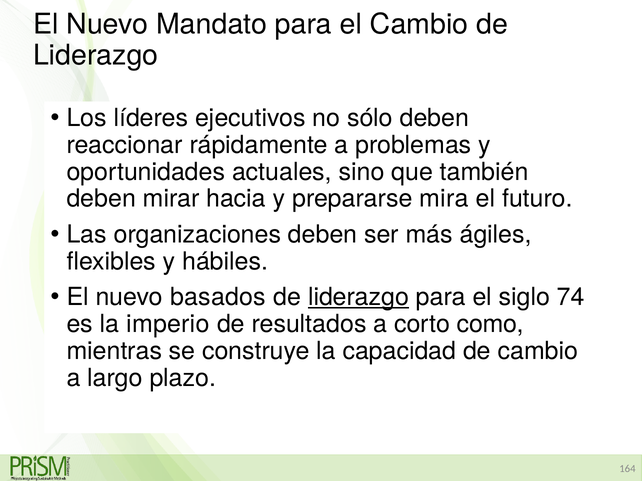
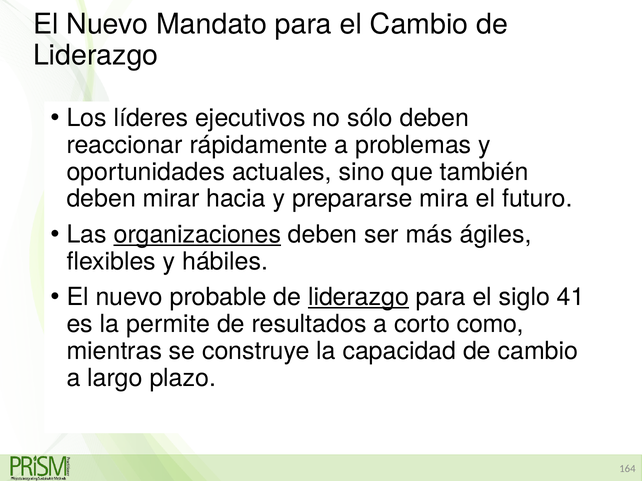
organizaciones underline: none -> present
basados: basados -> probable
74: 74 -> 41
imperio: imperio -> permite
